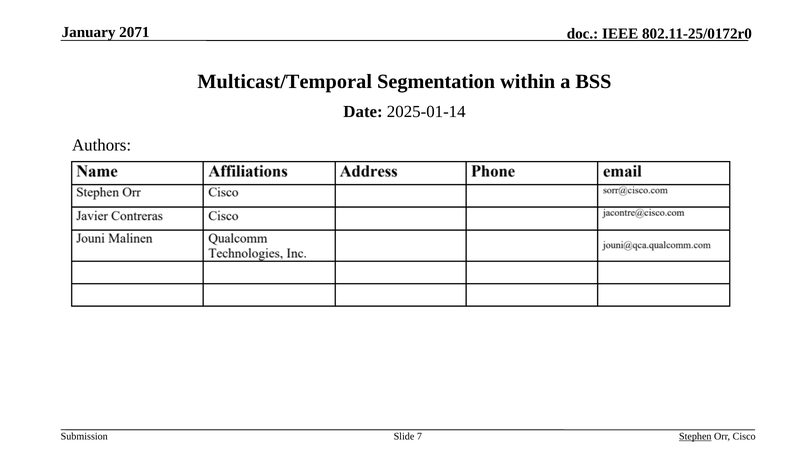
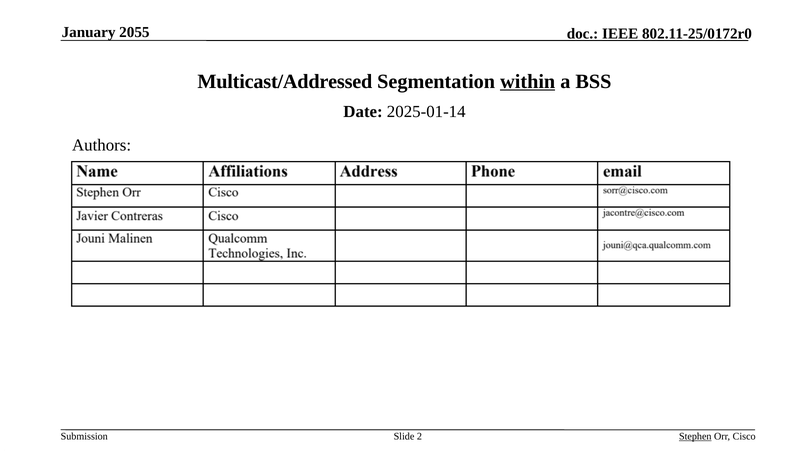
2071: 2071 -> 2055
Multicast/Temporal: Multicast/Temporal -> Multicast/Addressed
within underline: none -> present
7: 7 -> 2
